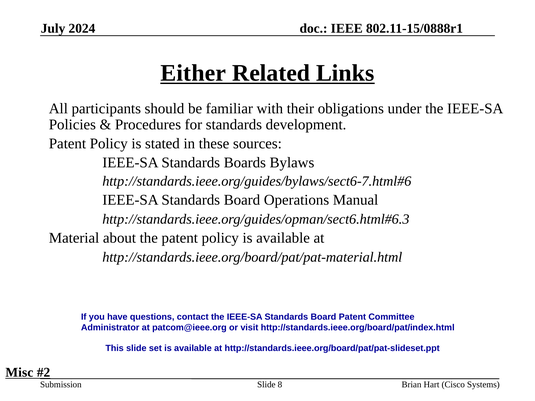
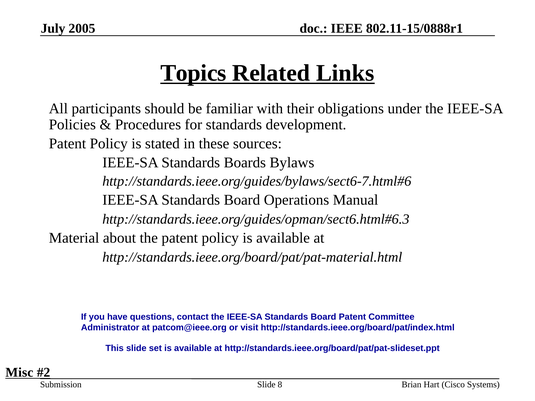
2024: 2024 -> 2005
Either: Either -> Topics
